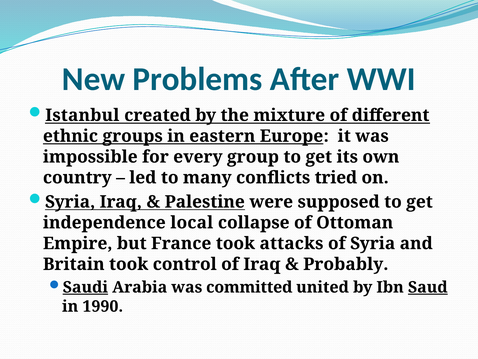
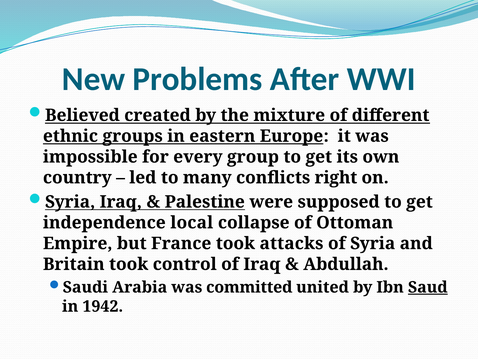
Istanbul: Istanbul -> Believed
tried: tried -> right
Probably: Probably -> Abdullah
Saudi underline: present -> none
1990: 1990 -> 1942
